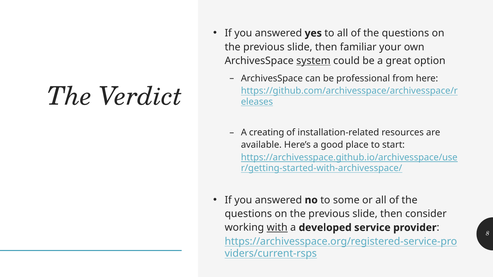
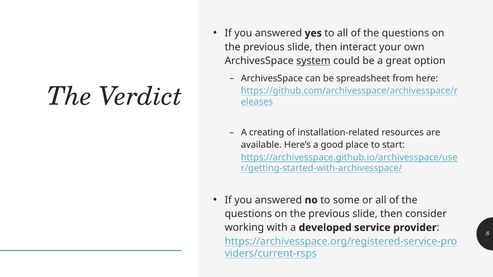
familiar: familiar -> interact
professional: professional -> spreadsheet
with underline: present -> none
